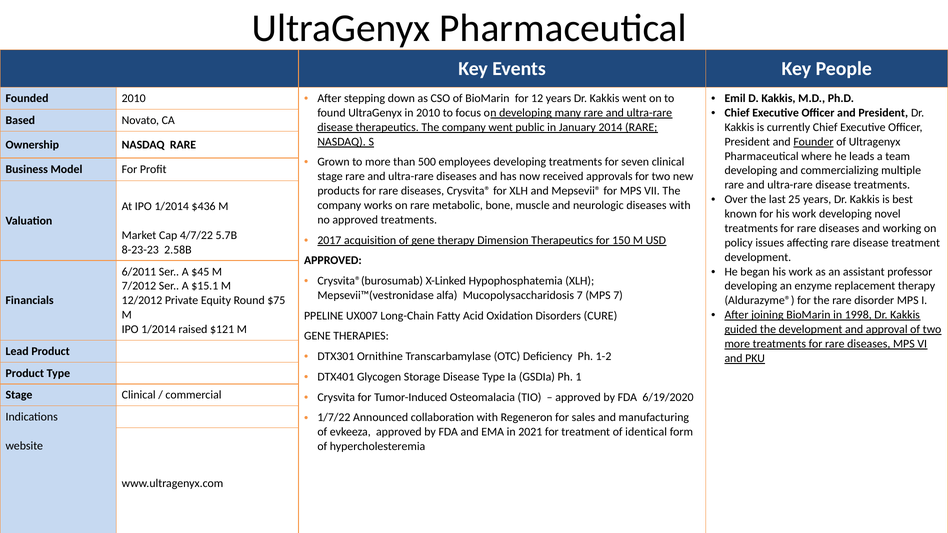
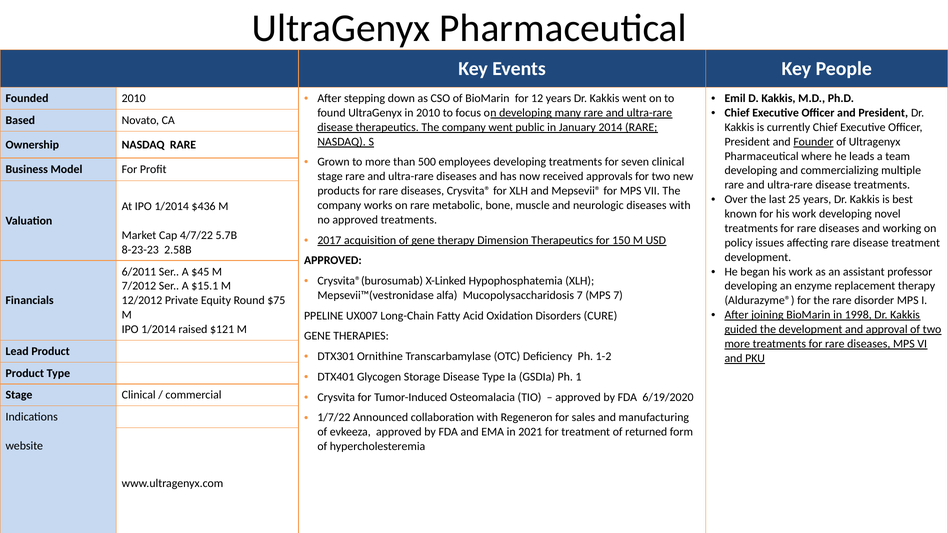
identical: identical -> returned
